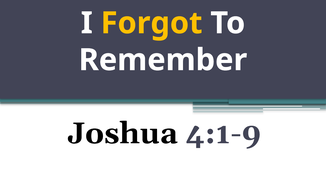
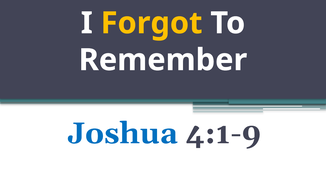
Joshua colour: black -> blue
